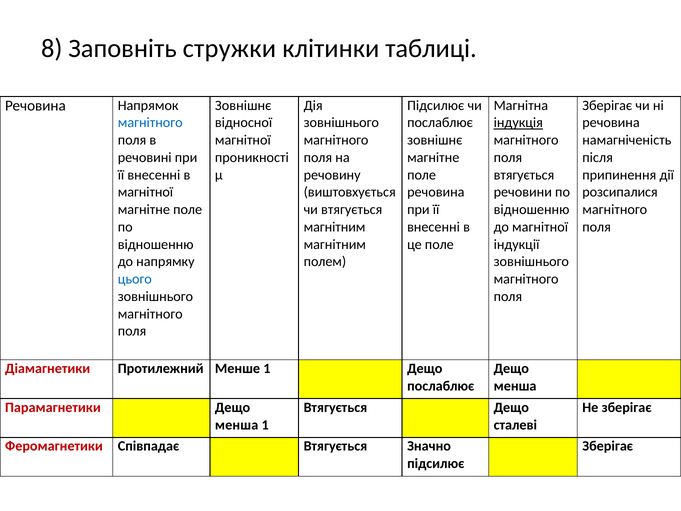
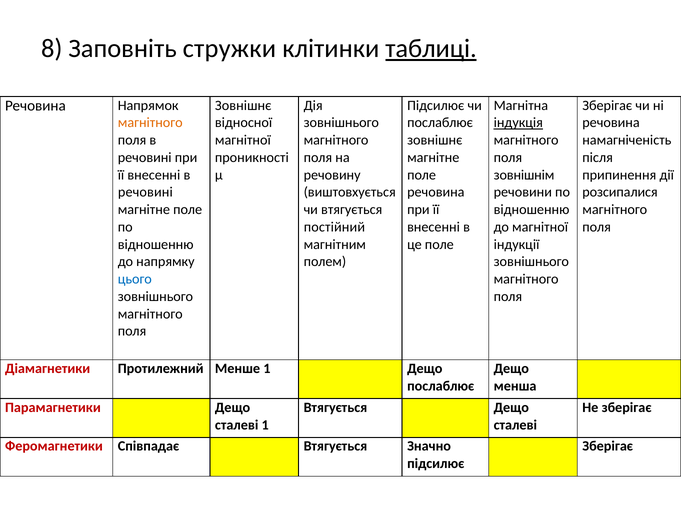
таблиці underline: none -> present
магнітного at (150, 123) colour: blue -> orange
втягується at (524, 175): втягується -> зовнішнім
магнітної at (145, 192): магнітної -> речовині
магнітним at (335, 227): магнітним -> постійний
менша at (237, 425): менша -> сталеві
